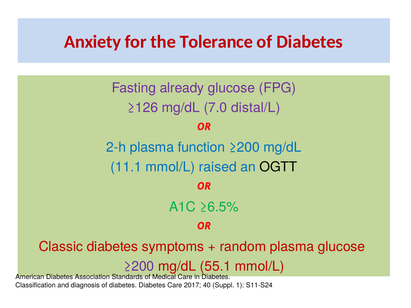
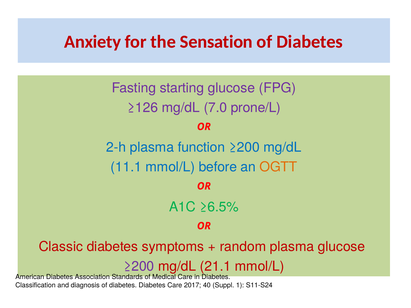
Tolerance: Tolerance -> Sensation
already: already -> starting
distal/L: distal/L -> prone/L
raised: raised -> before
OGTT colour: black -> orange
55.1: 55.1 -> 21.1
